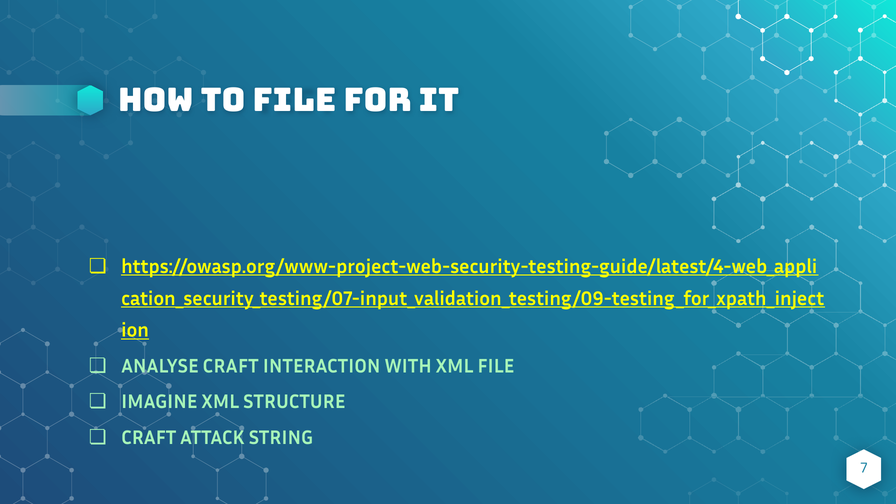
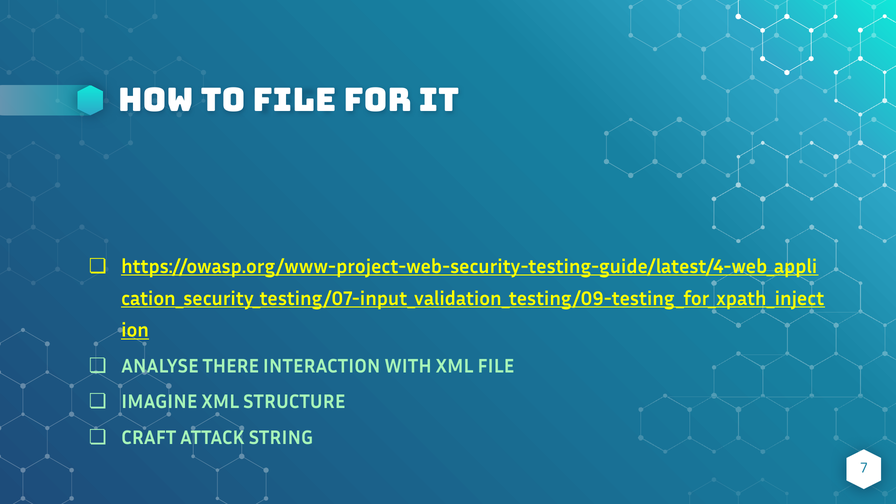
ANALYSE CRAFT: CRAFT -> THERE
